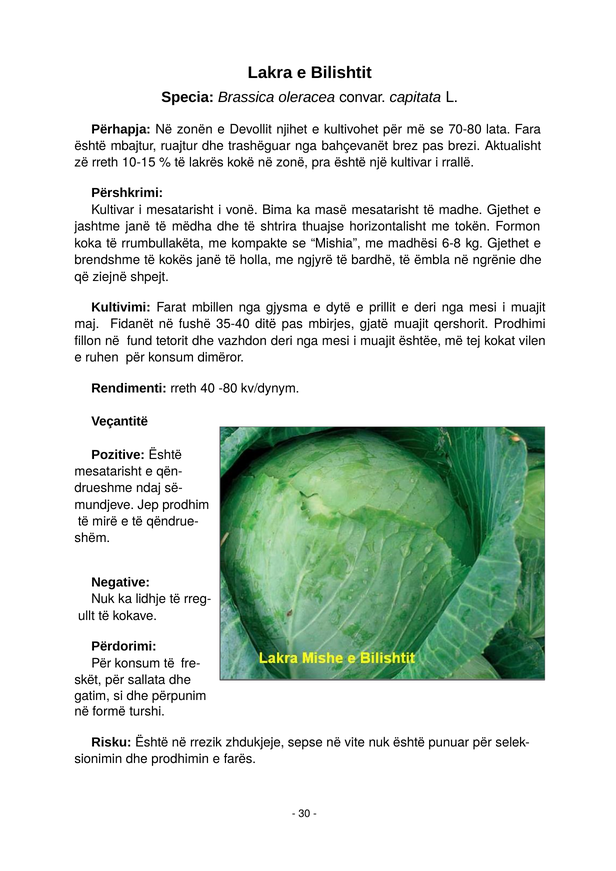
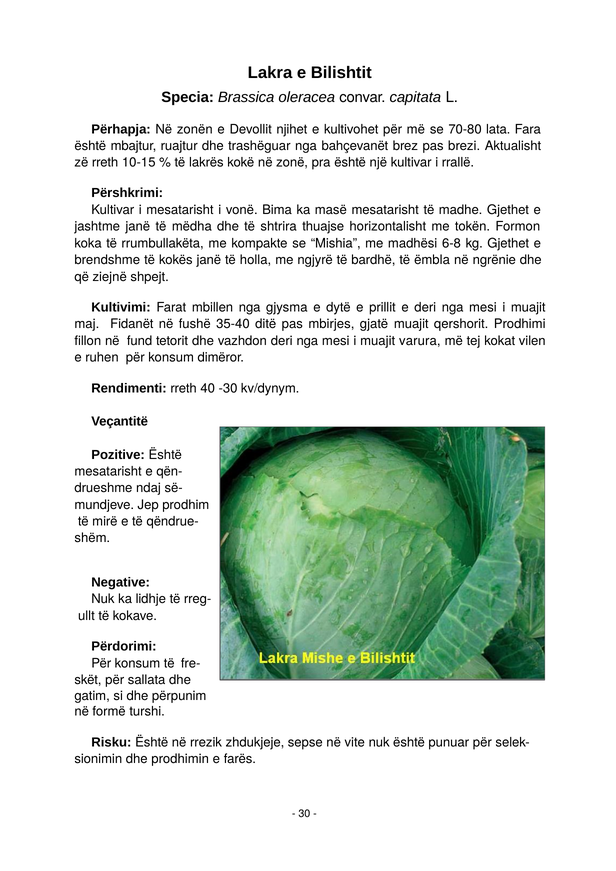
ështëe: ështëe -> varura
-80: -80 -> -30
